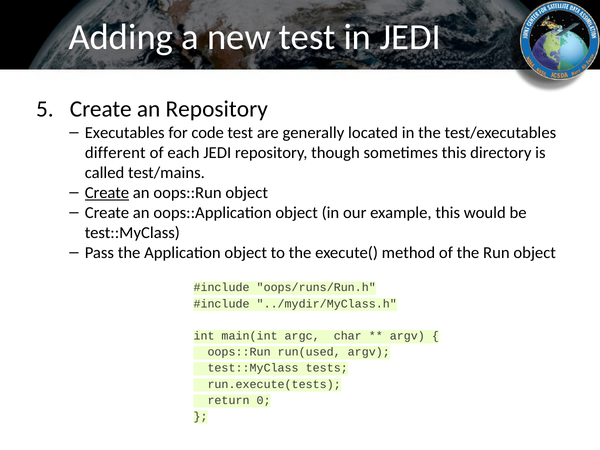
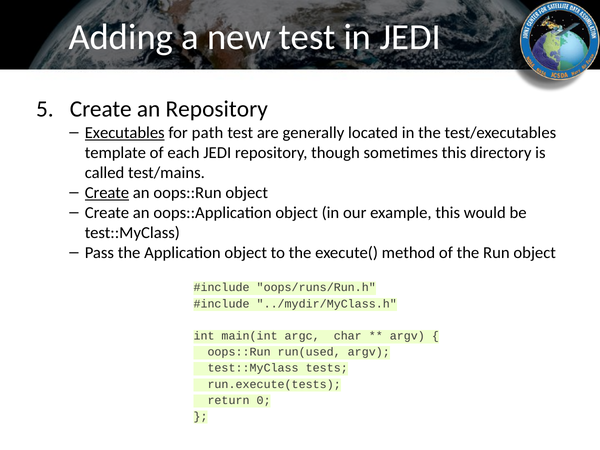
Executables underline: none -> present
code: code -> path
different: different -> template
